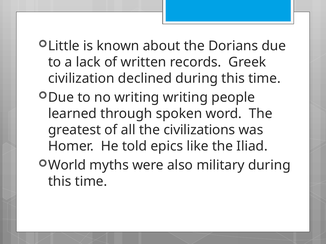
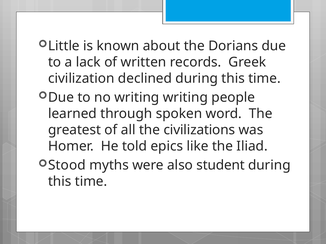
World: World -> Stood
military: military -> student
